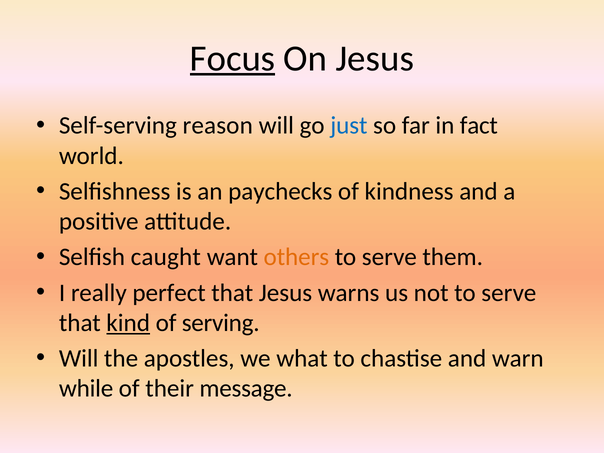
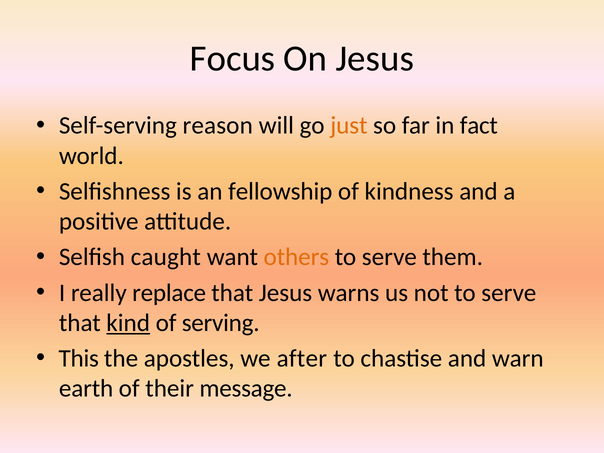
Focus underline: present -> none
just colour: blue -> orange
paychecks: paychecks -> fellowship
perfect: perfect -> replace
Will at (79, 358): Will -> This
what: what -> after
while: while -> earth
